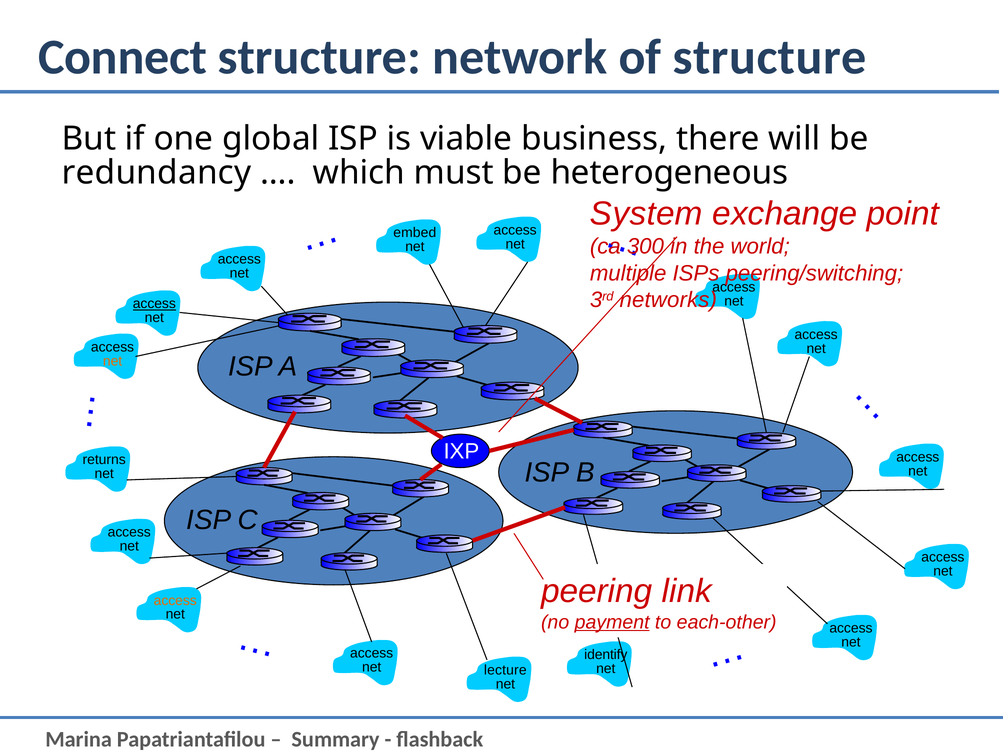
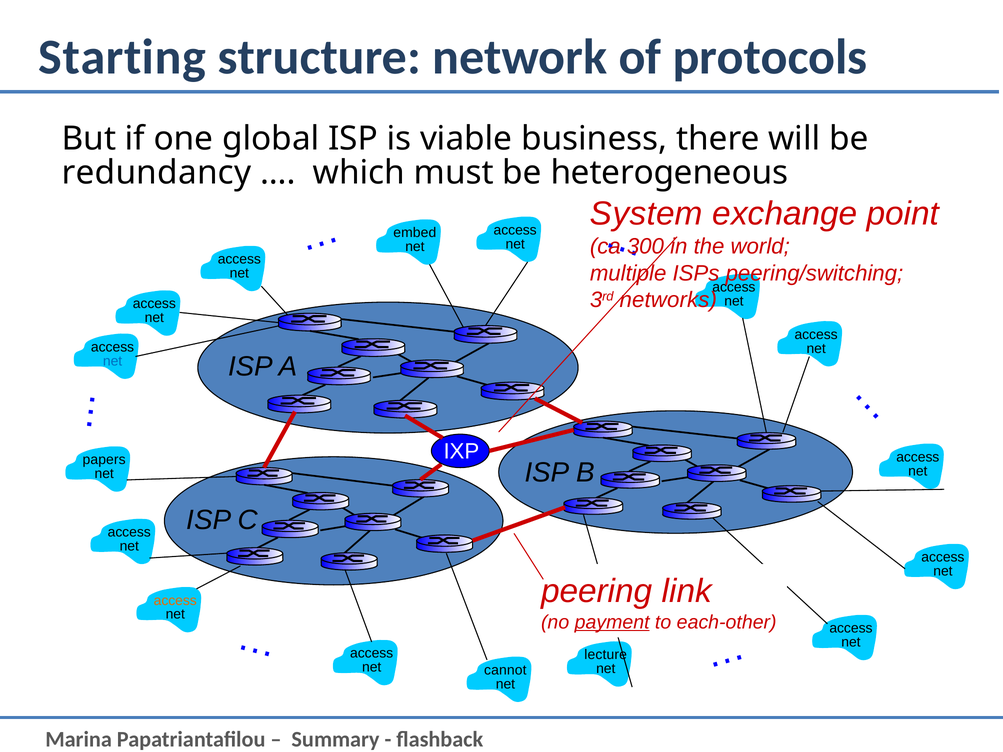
Connect: Connect -> Starting
of structure: structure -> protocols
access at (154, 304) underline: present -> none
net at (113, 361) colour: orange -> blue
returns: returns -> papers
identify: identify -> lecture
lecture: lecture -> cannot
